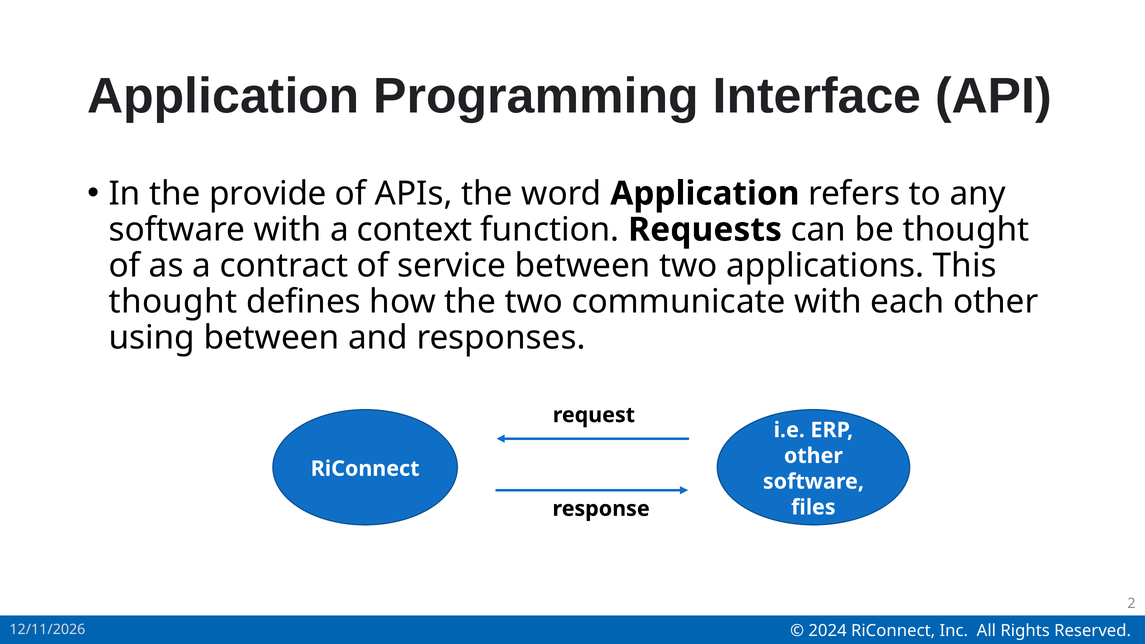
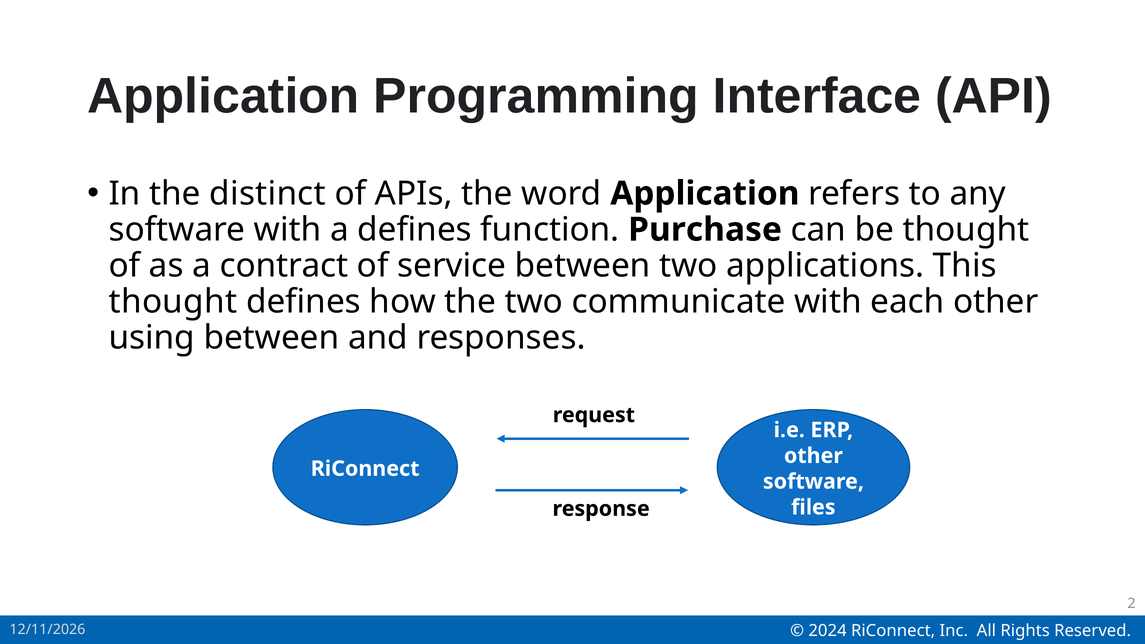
provide: provide -> distinct
a context: context -> defines
Requests: Requests -> Purchase
